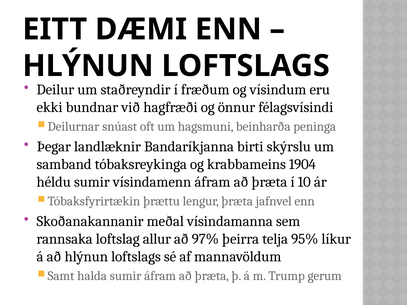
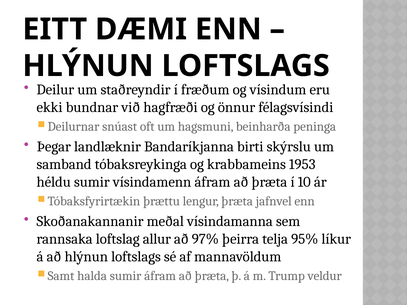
1904: 1904 -> 1953
gerum: gerum -> veldur
